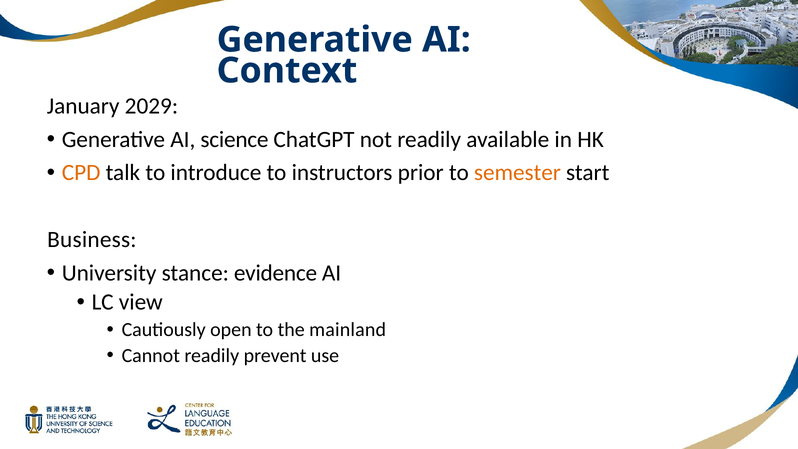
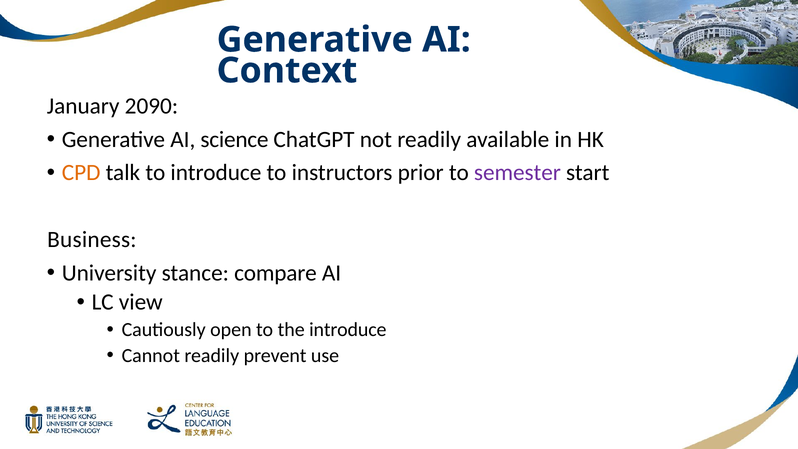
2029: 2029 -> 2090
semester colour: orange -> purple
evidence: evidence -> compare
the mainland: mainland -> introduce
